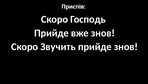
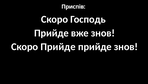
Скоро Звучить: Звучить -> Прийде
